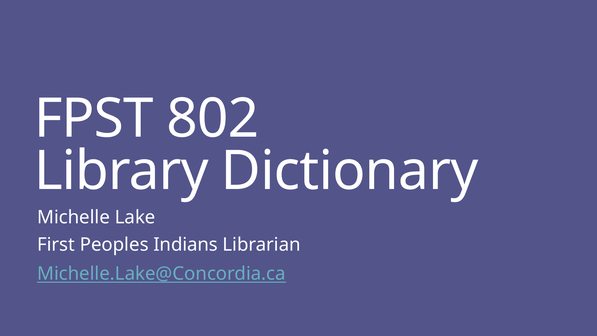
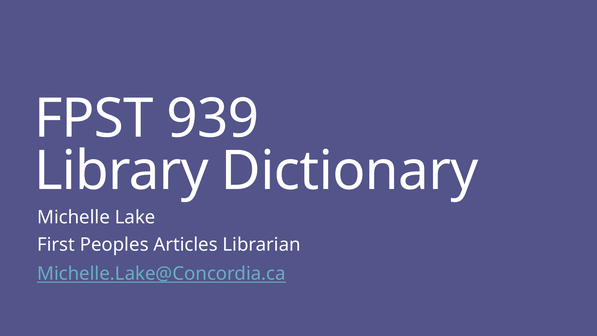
802: 802 -> 939
Indians: Indians -> Articles
